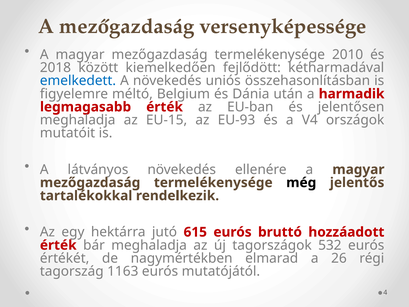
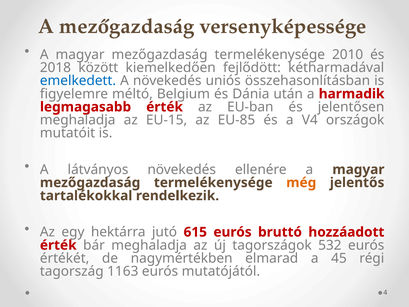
EU-93: EU-93 -> EU-85
még colour: black -> orange
26: 26 -> 45
